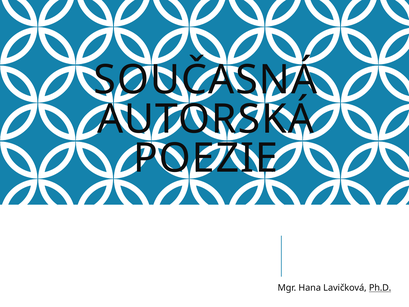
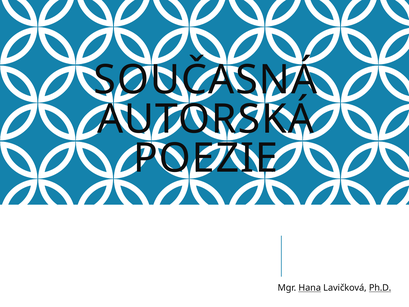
Hana underline: none -> present
